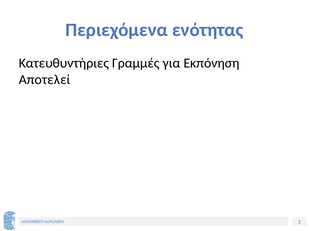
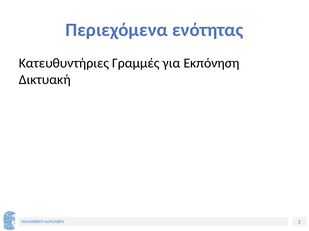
Αποτελεί: Αποτελεί -> Δικτυακή
